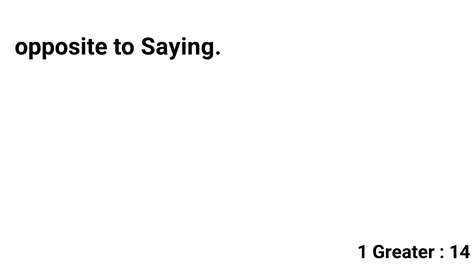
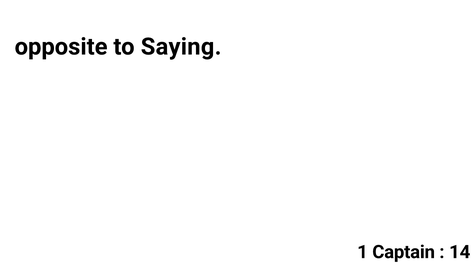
Greater: Greater -> Captain
